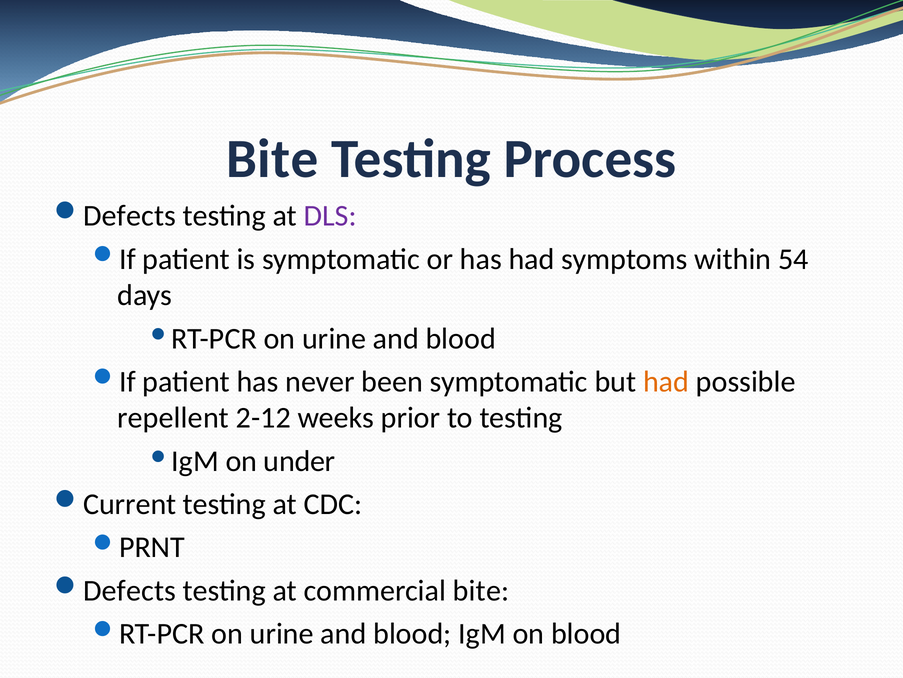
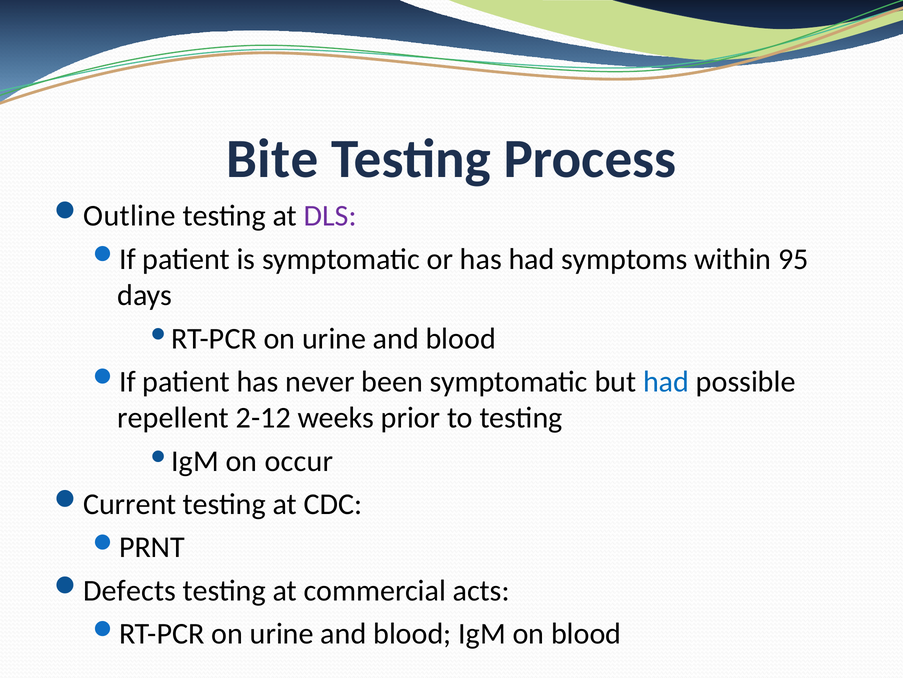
Defects at (130, 216): Defects -> Outline
54: 54 -> 95
had at (666, 381) colour: orange -> blue
under: under -> occur
commercial bite: bite -> acts
